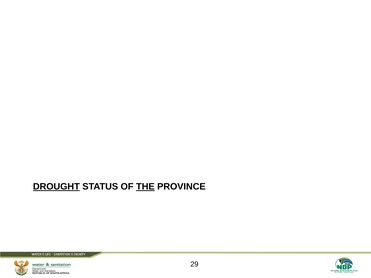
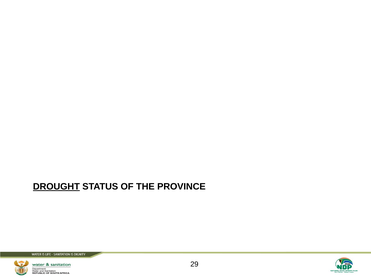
THE underline: present -> none
